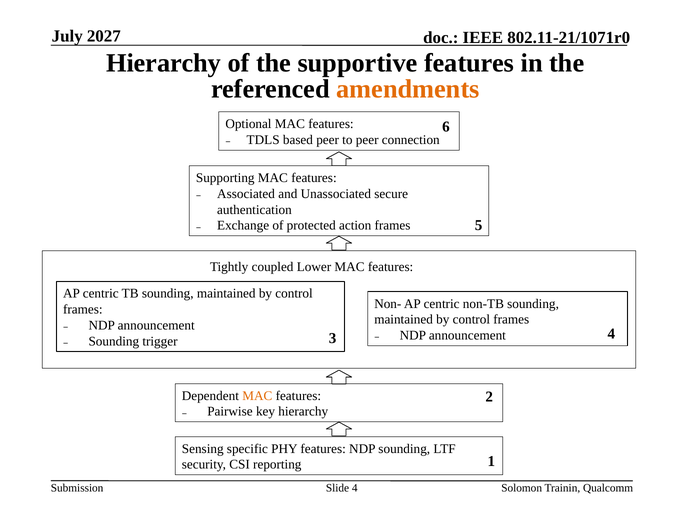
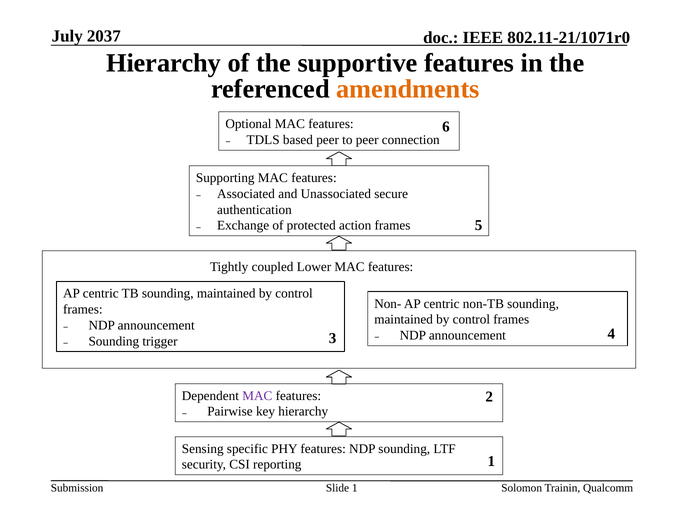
2027: 2027 -> 2037
MAC at (257, 395) colour: orange -> purple
Slide 4: 4 -> 1
